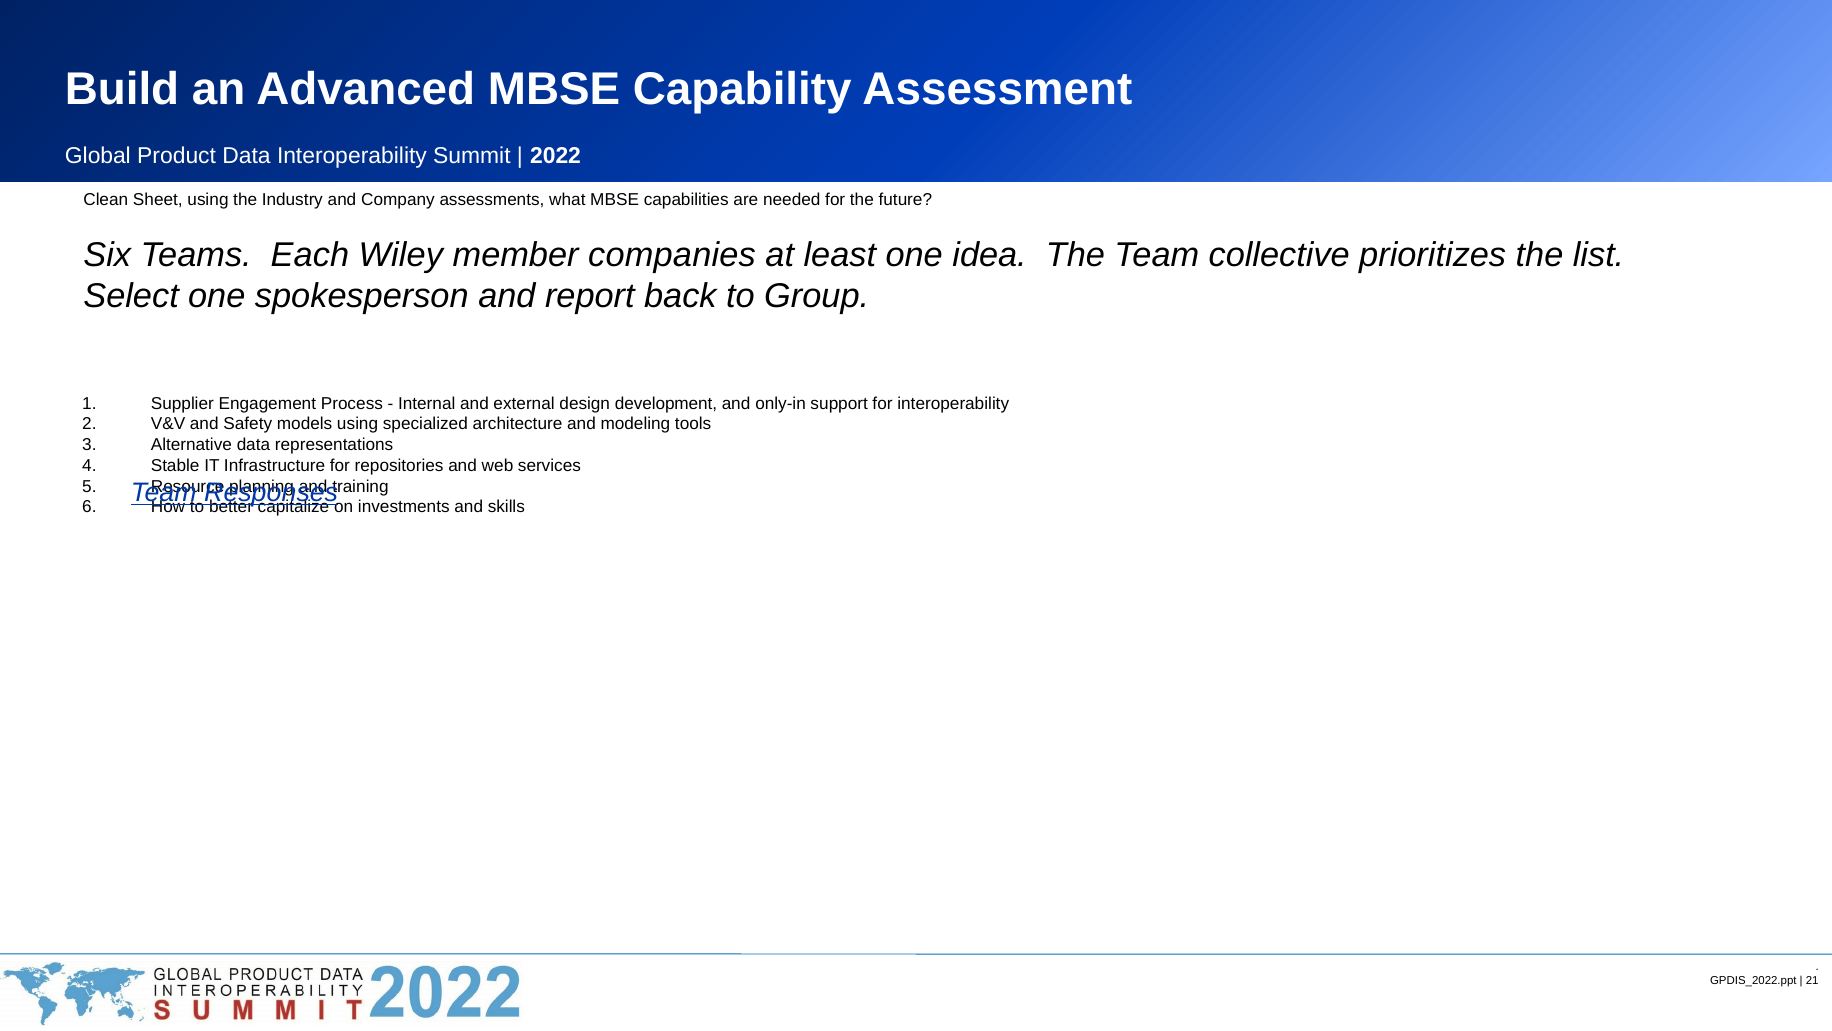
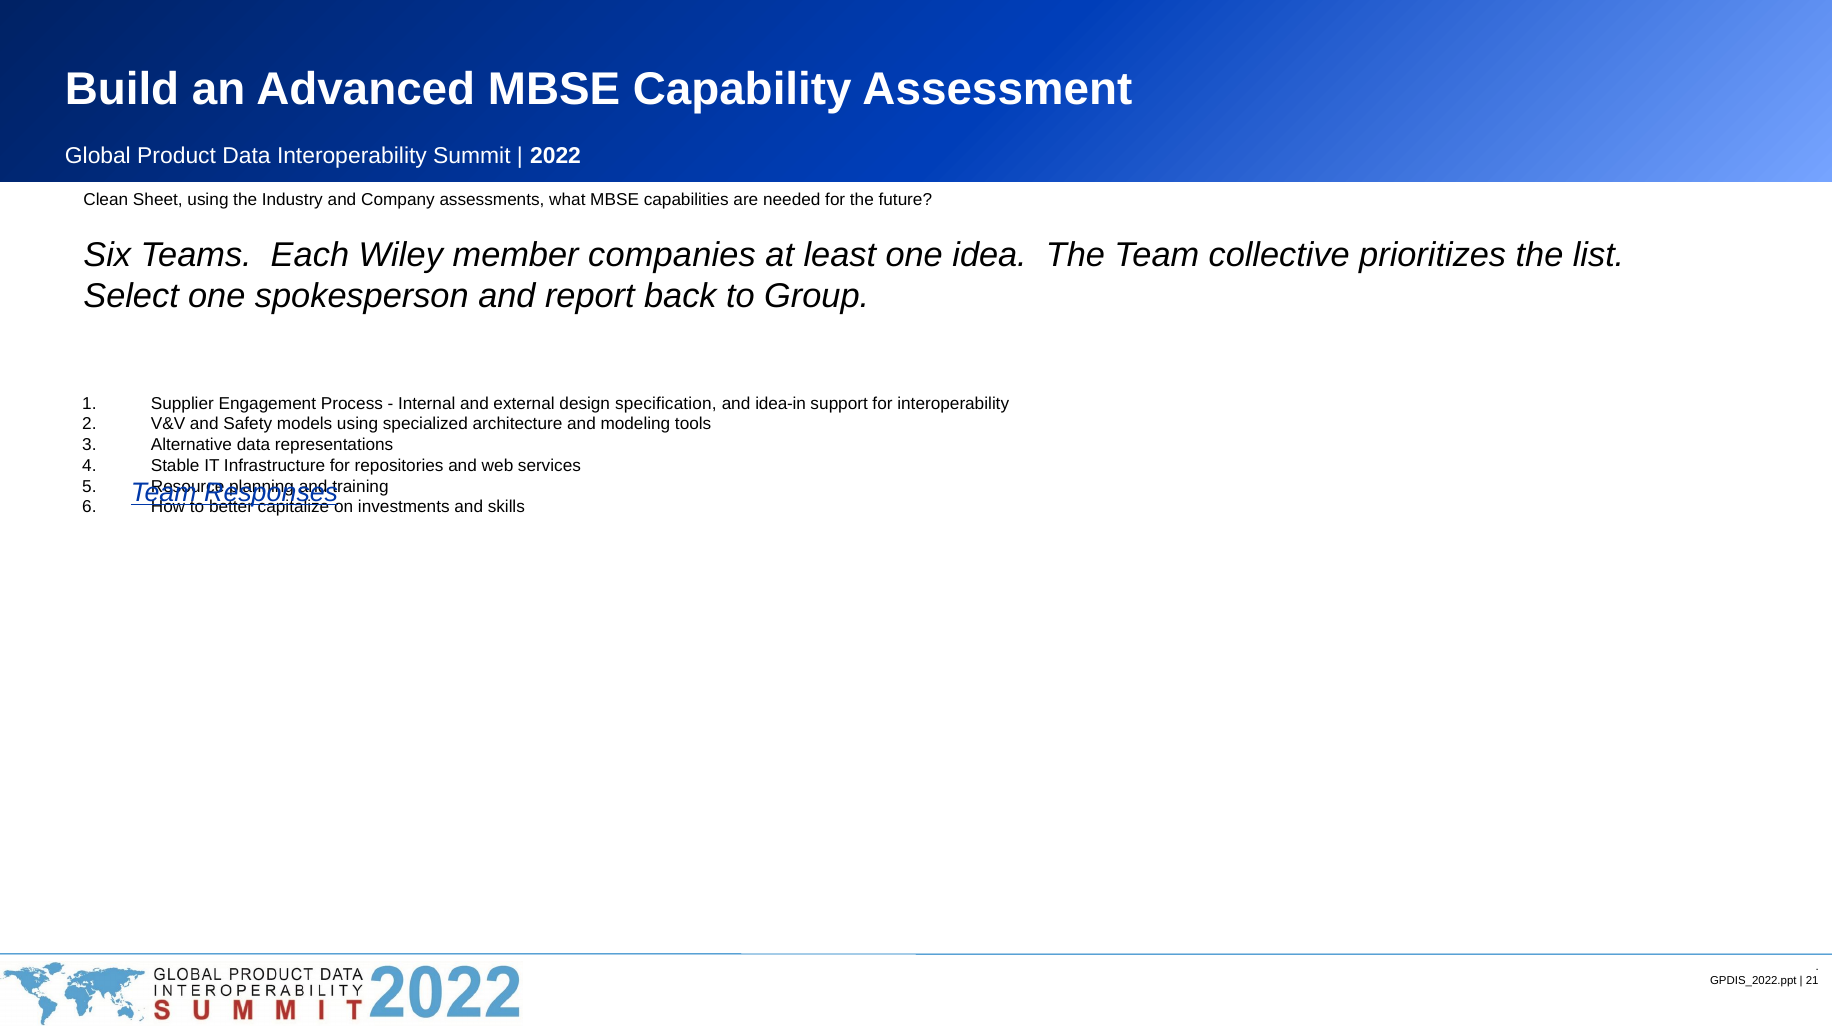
development: development -> specification
only-in: only-in -> idea-in
